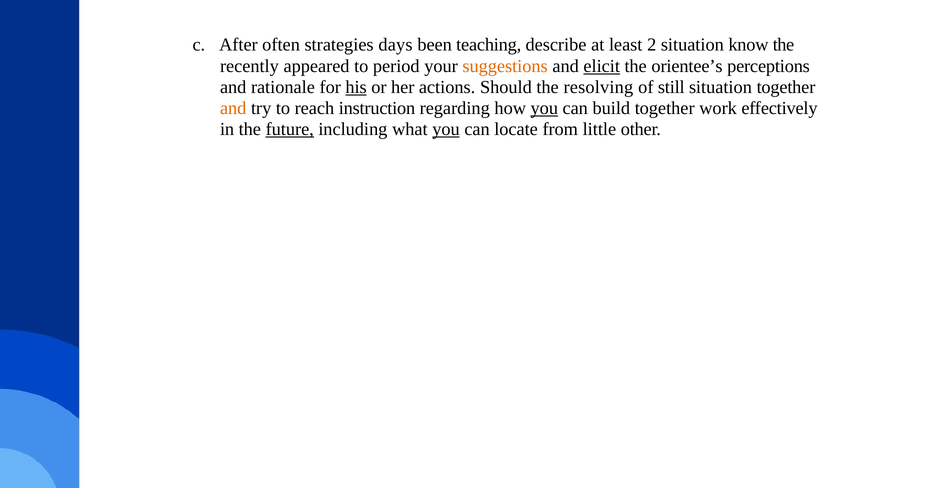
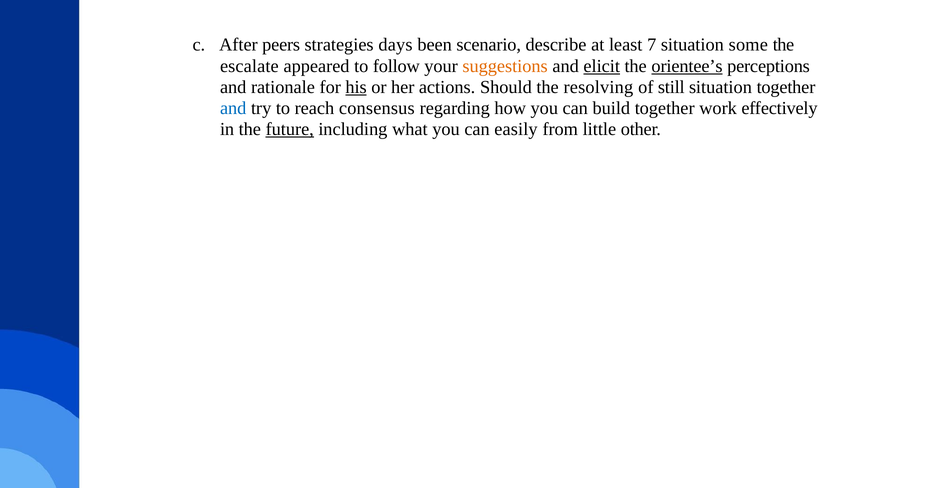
often: often -> peers
teaching: teaching -> scenario
2: 2 -> 7
know: know -> some
recently: recently -> escalate
period: period -> follow
orientee’s underline: none -> present
and at (233, 108) colour: orange -> blue
instruction: instruction -> consensus
you at (544, 108) underline: present -> none
you at (446, 129) underline: present -> none
locate: locate -> easily
